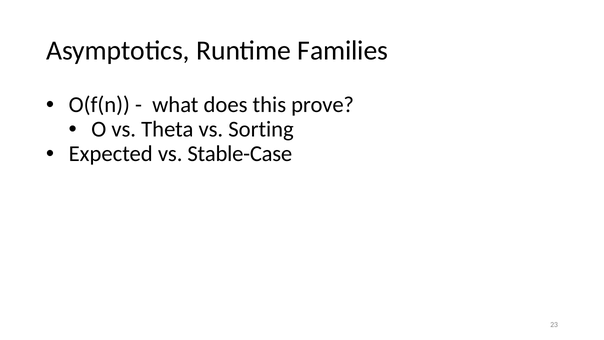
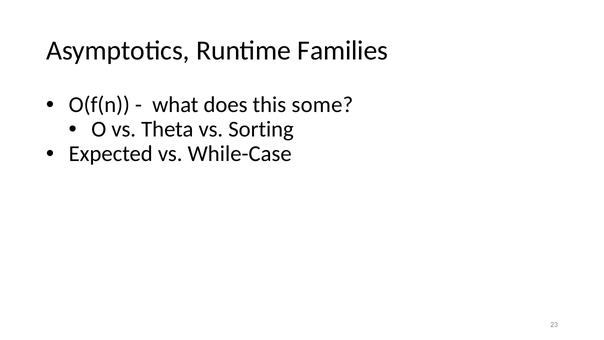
prove: prove -> some
Stable-Case: Stable-Case -> While-Case
